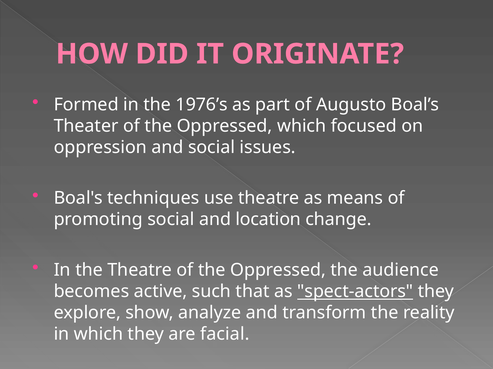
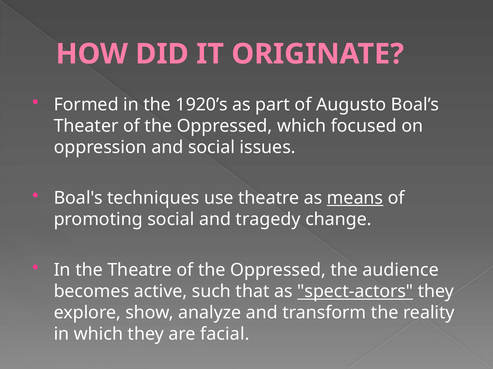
1976’s: 1976’s -> 1920’s
means underline: none -> present
location: location -> tragedy
